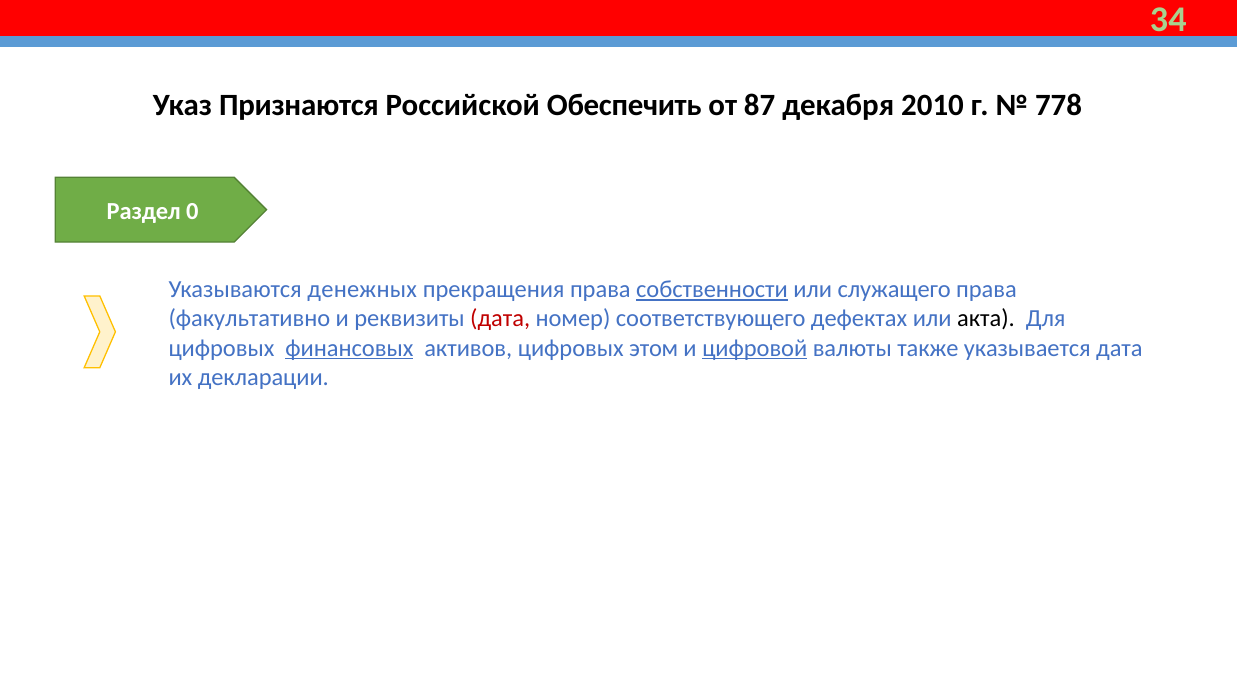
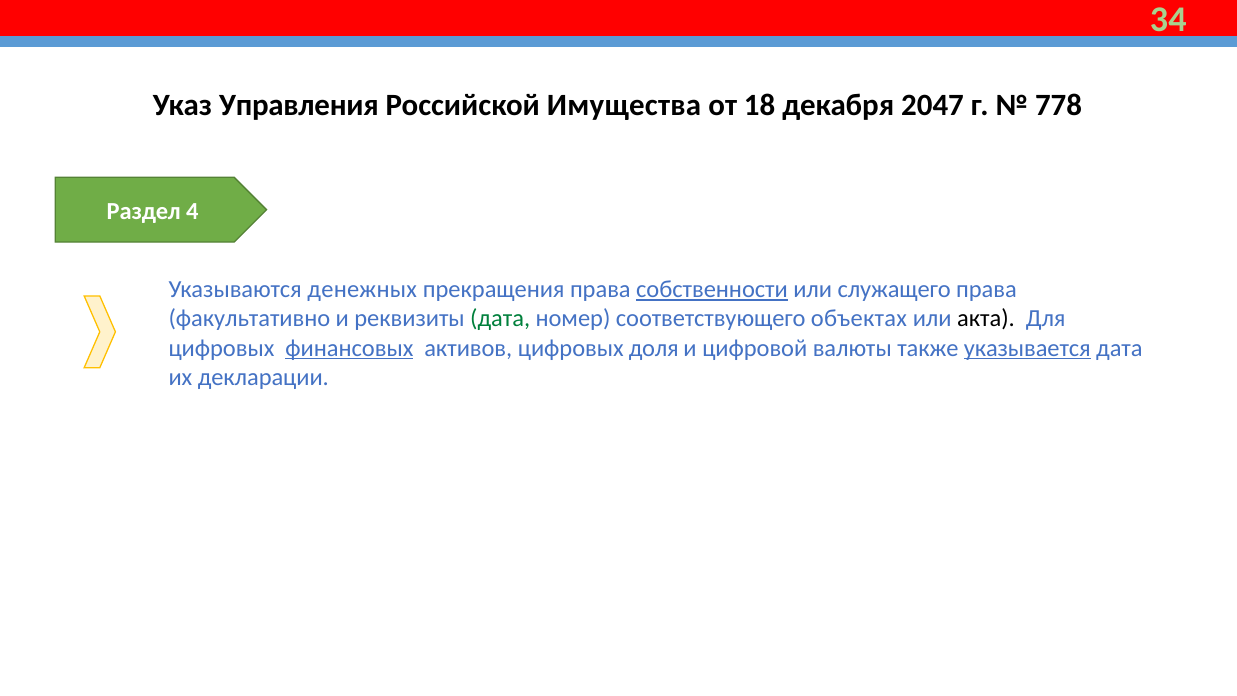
Признаются: Признаются -> Управления
Обеспечить: Обеспечить -> Имущества
87: 87 -> 18
2010: 2010 -> 2047
0: 0 -> 4
дата at (500, 319) colour: red -> green
дефектах: дефектах -> объектах
этом: этом -> доля
цифровой underline: present -> none
указывается underline: none -> present
